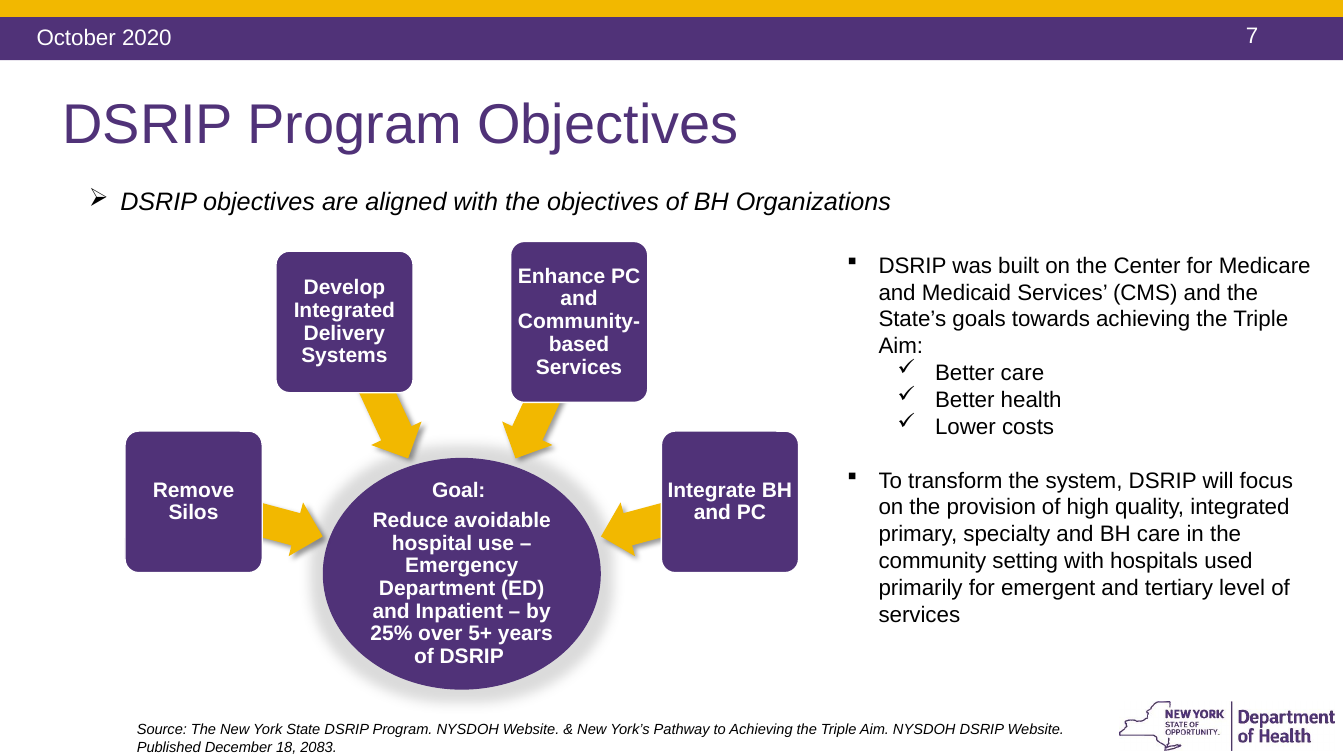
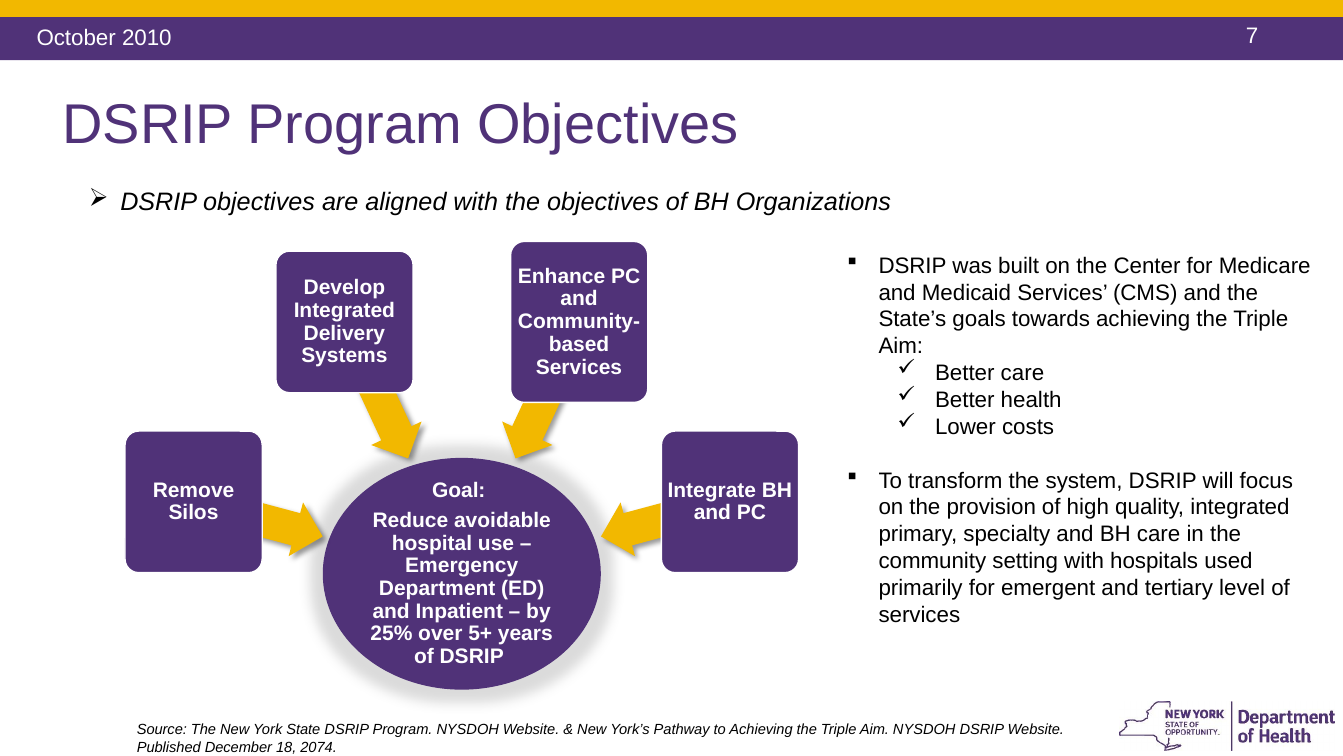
2020: 2020 -> 2010
2083: 2083 -> 2074
